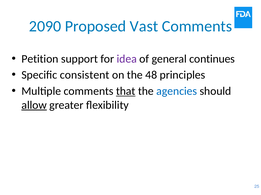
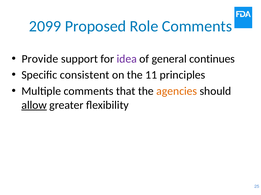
2090: 2090 -> 2099
Vast: Vast -> Role
Petition: Petition -> Provide
48: 48 -> 11
that underline: present -> none
agencies colour: blue -> orange
